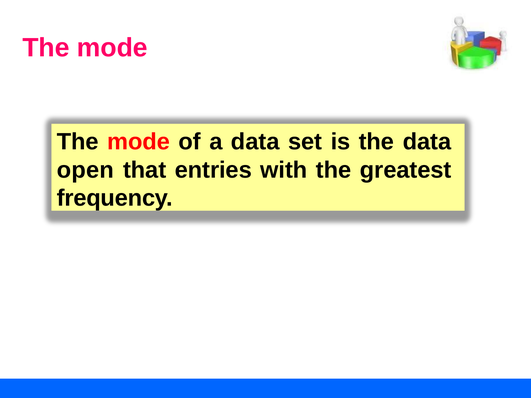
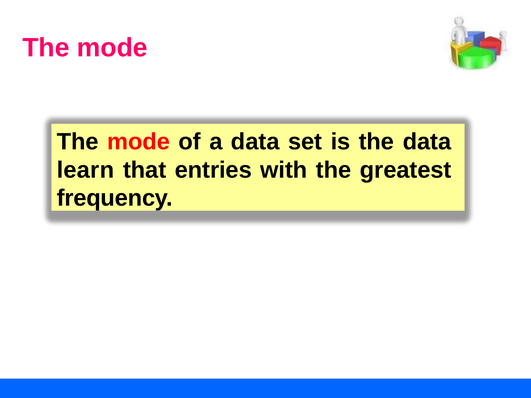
open: open -> learn
